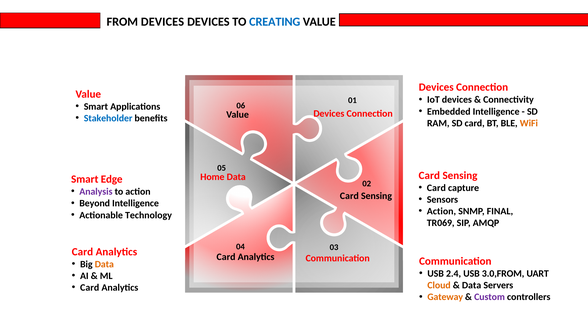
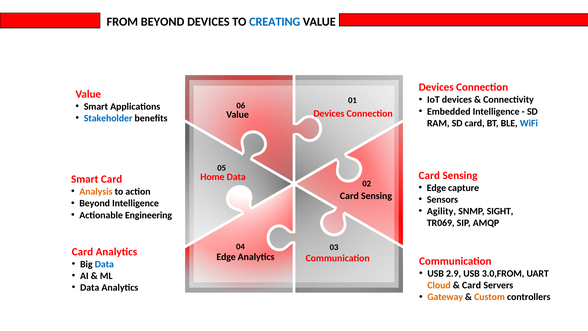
FROM DEVICES: DEVICES -> BEYOND
WiFi colour: orange -> blue
Smart Edge: Edge -> Card
Card at (436, 188): Card -> Edge
Analysis colour: purple -> orange
Action at (441, 211): Action -> Agility
FINAL: FINAL -> SIGHT
Technology: Technology -> Engineering
Card at (226, 257): Card -> Edge
Data at (104, 264) colour: orange -> blue
2.4: 2.4 -> 2.9
Data at (472, 285): Data -> Card
Card at (90, 287): Card -> Data
Custom colour: purple -> orange
